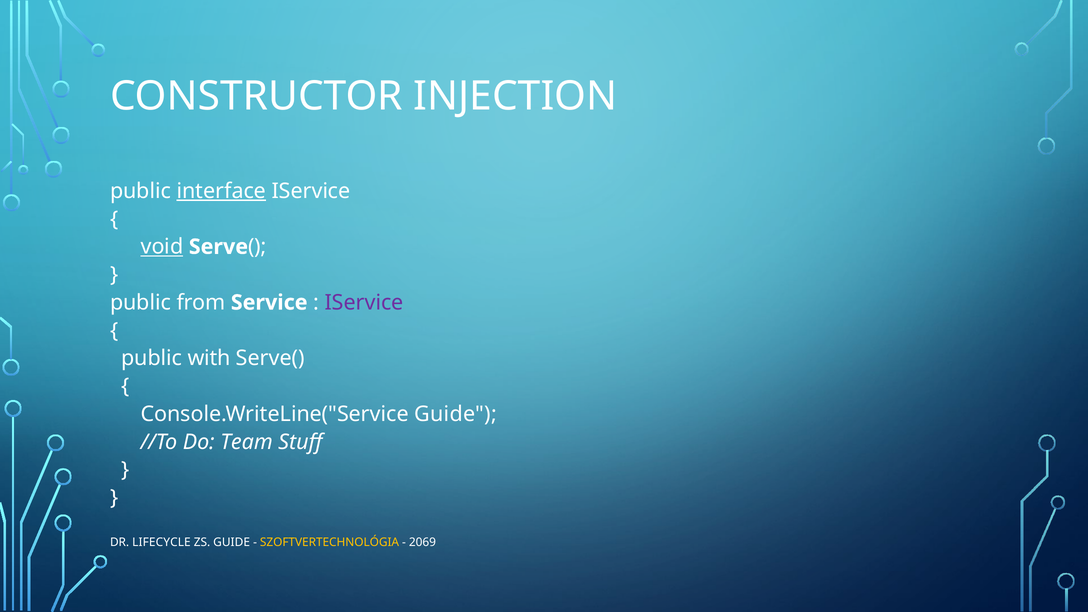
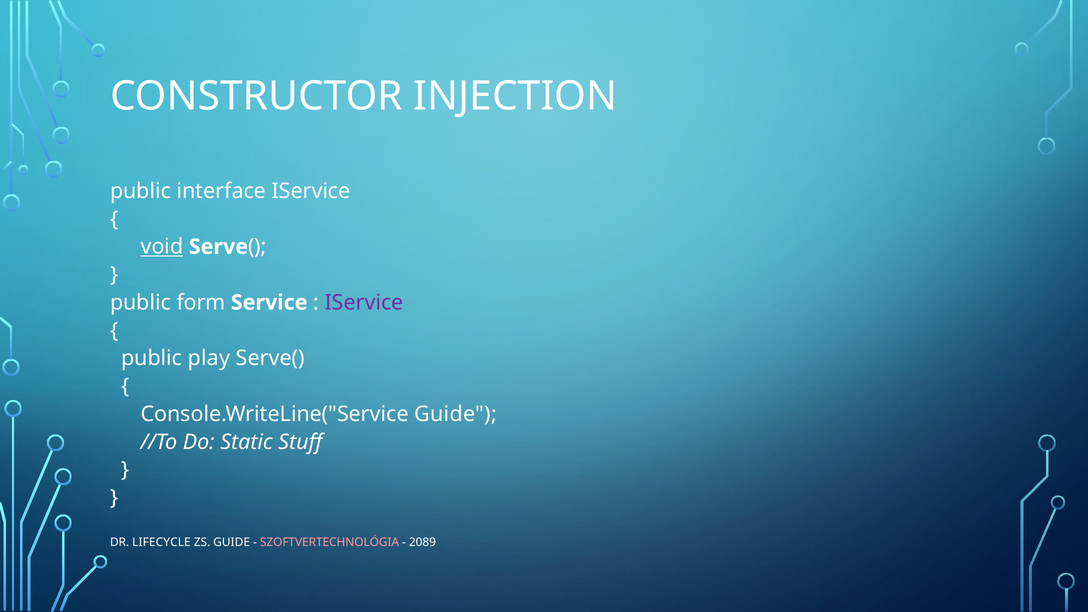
interface underline: present -> none
from: from -> form
with: with -> play
Team: Team -> Static
SZOFTVERTECHNOLÓGIA colour: yellow -> pink
2069: 2069 -> 2089
